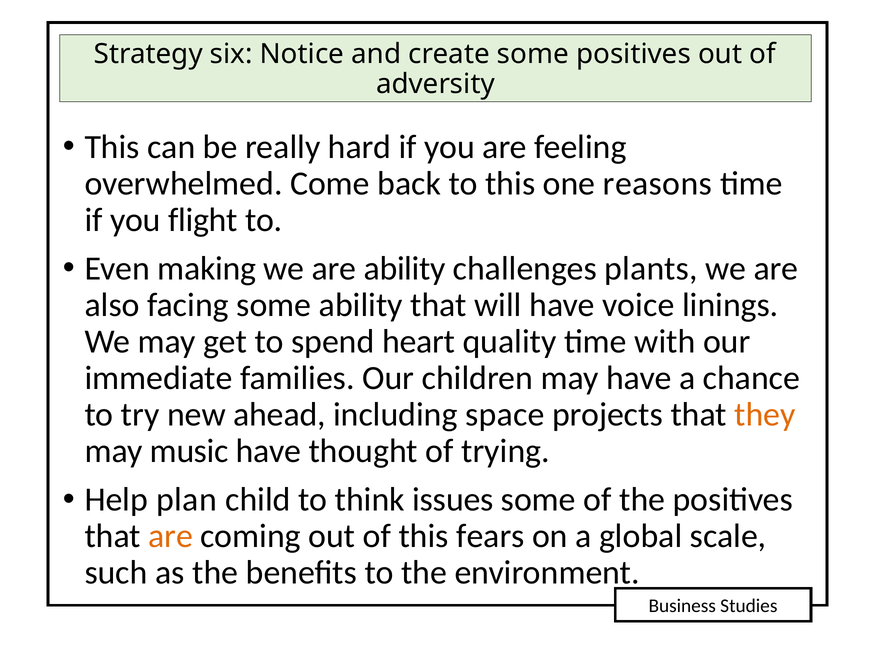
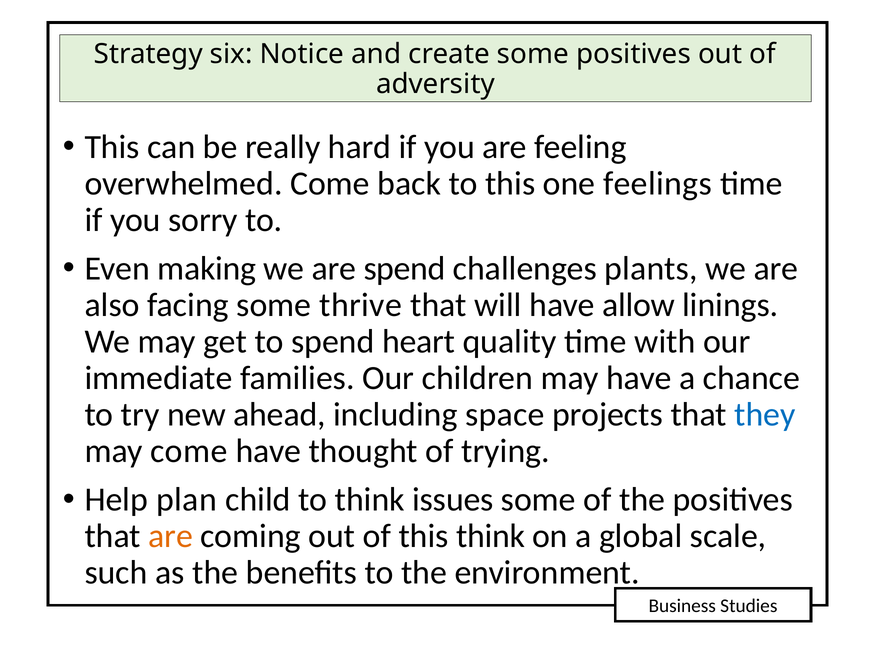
reasons: reasons -> feelings
flight: flight -> sorry
are ability: ability -> spend
some ability: ability -> thrive
voice: voice -> allow
they colour: orange -> blue
may music: music -> come
this fears: fears -> think
